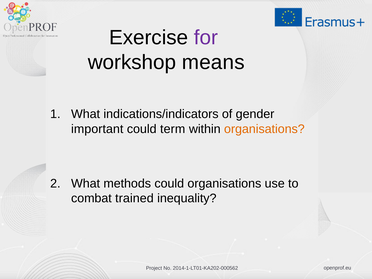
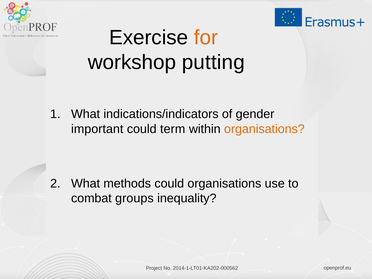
for colour: purple -> orange
means: means -> putting
trained: trained -> groups
